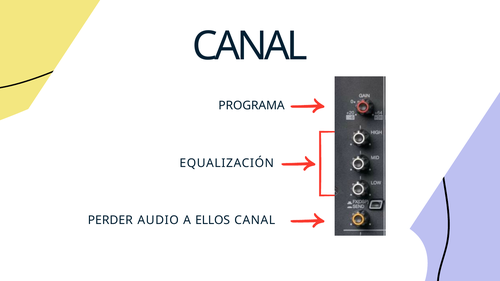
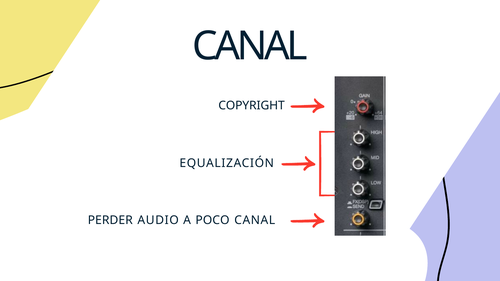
PROGRAMA: PROGRAMA -> COPYRIGHT
ELLOS: ELLOS -> POCO
